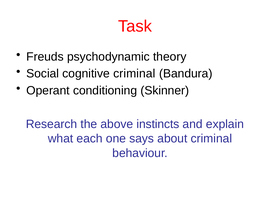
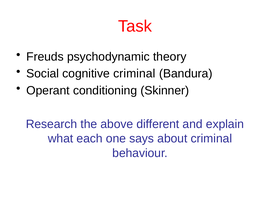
instincts: instincts -> different
